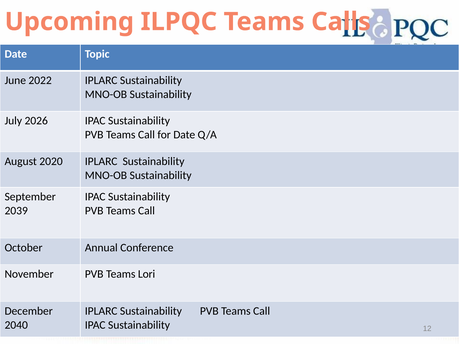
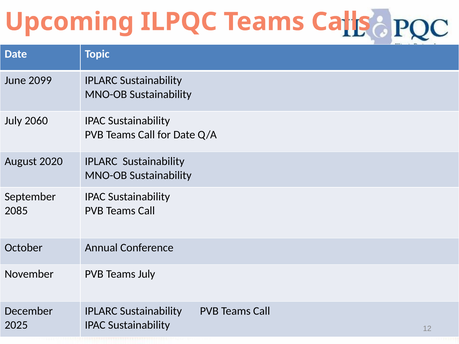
2022: 2022 -> 2099
2026: 2026 -> 2060
2039: 2039 -> 2085
Teams Lori: Lori -> July
2040: 2040 -> 2025
